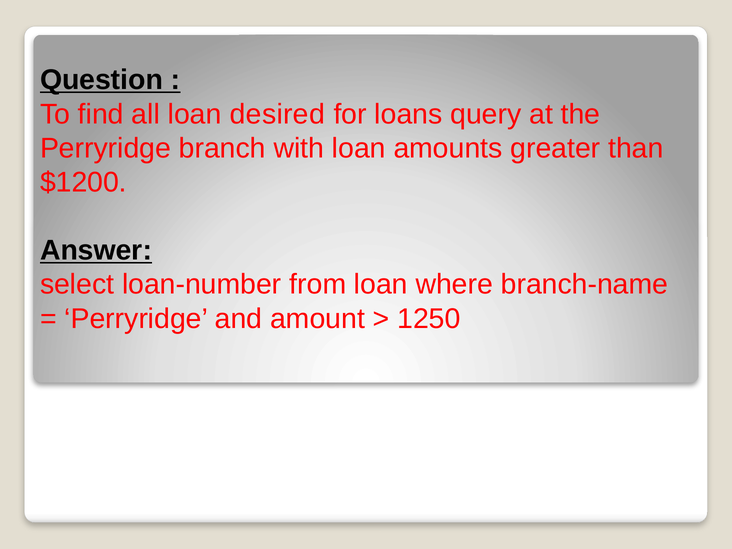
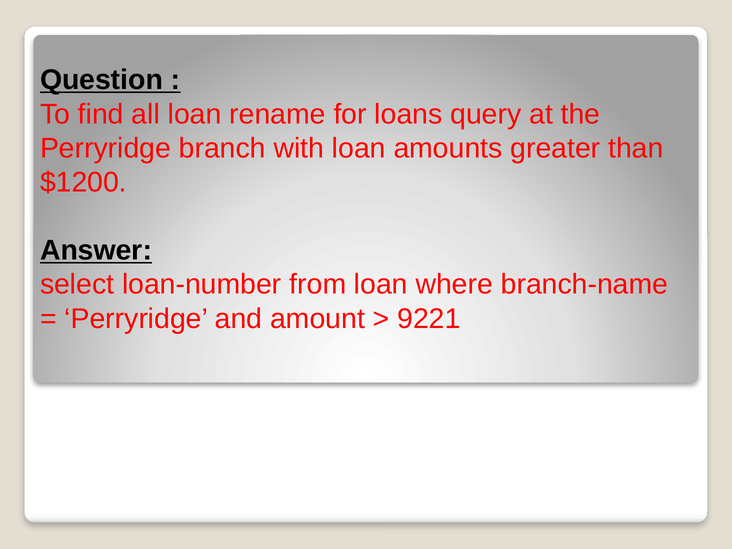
desired: desired -> rename
1250: 1250 -> 9221
